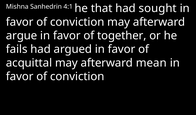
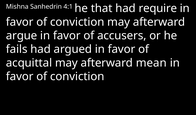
sought: sought -> require
together: together -> accusers
